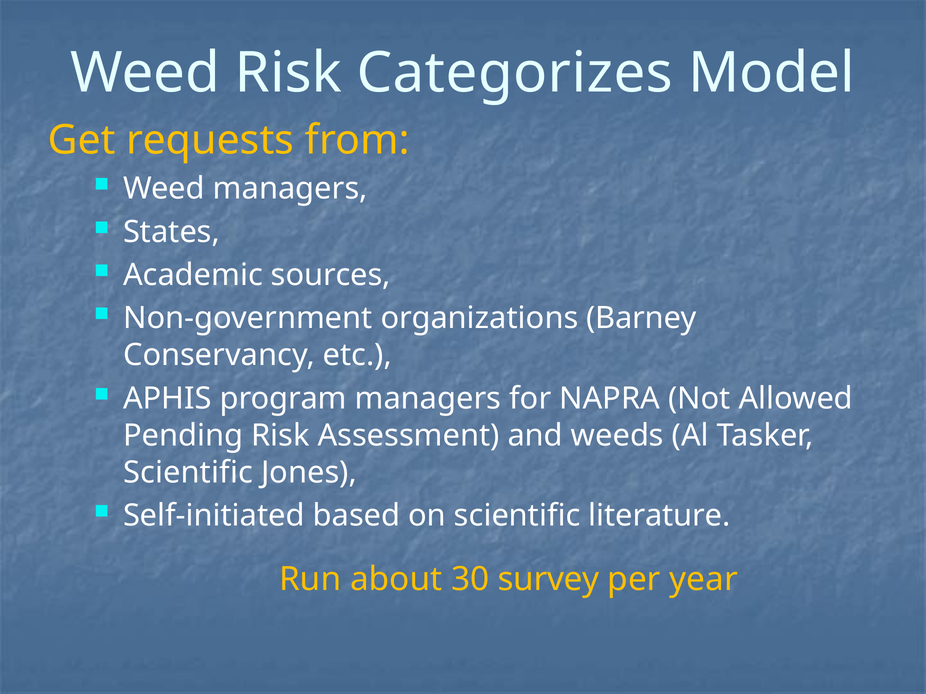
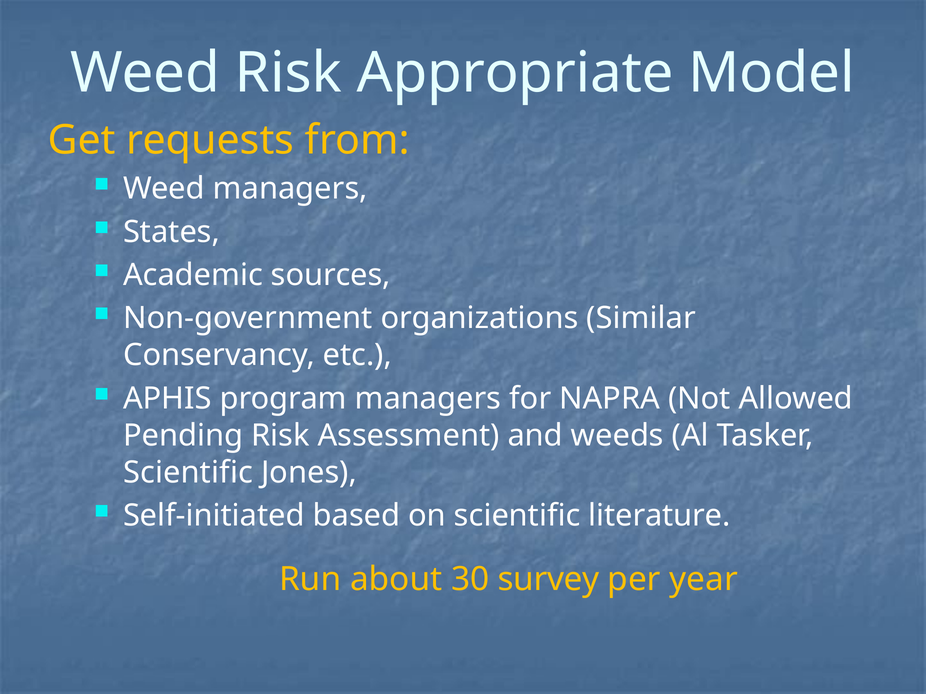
Categorizes: Categorizes -> Appropriate
Barney: Barney -> Similar
